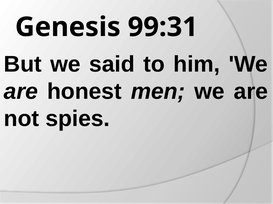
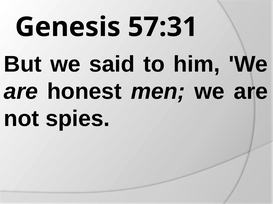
99:31: 99:31 -> 57:31
